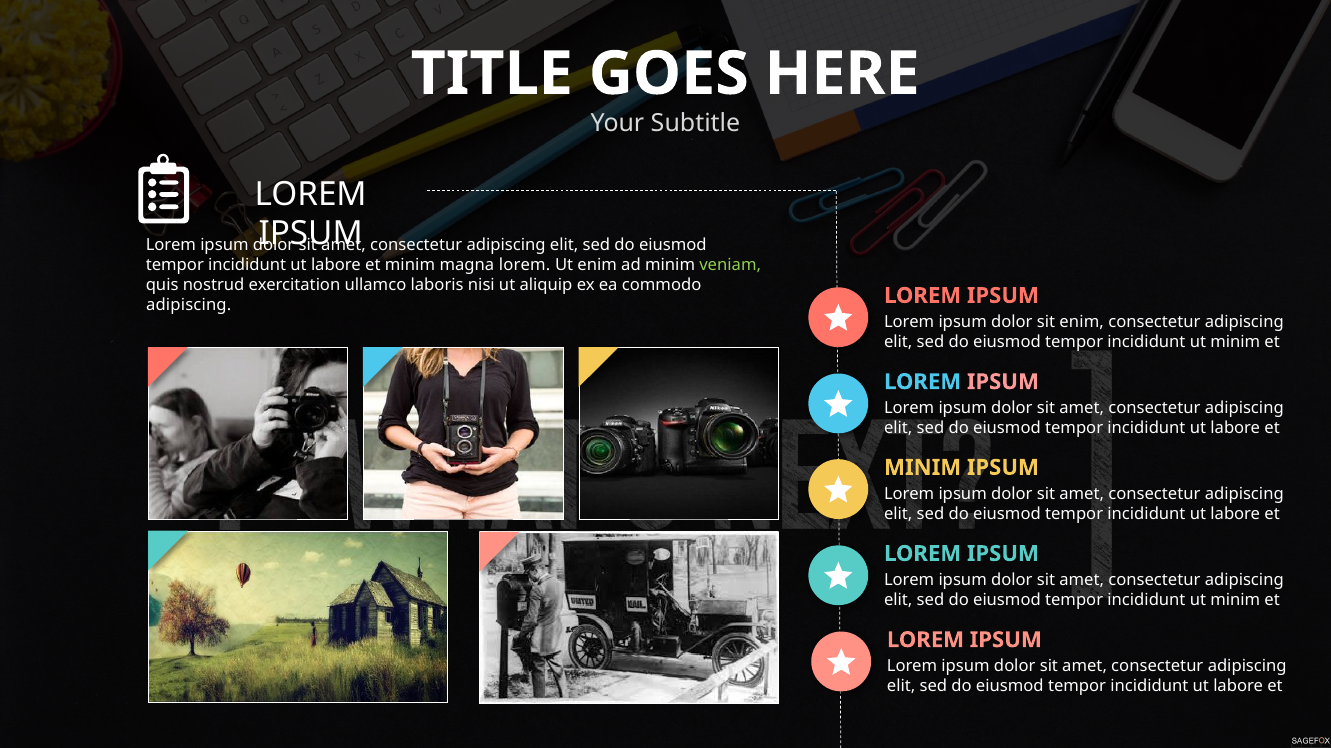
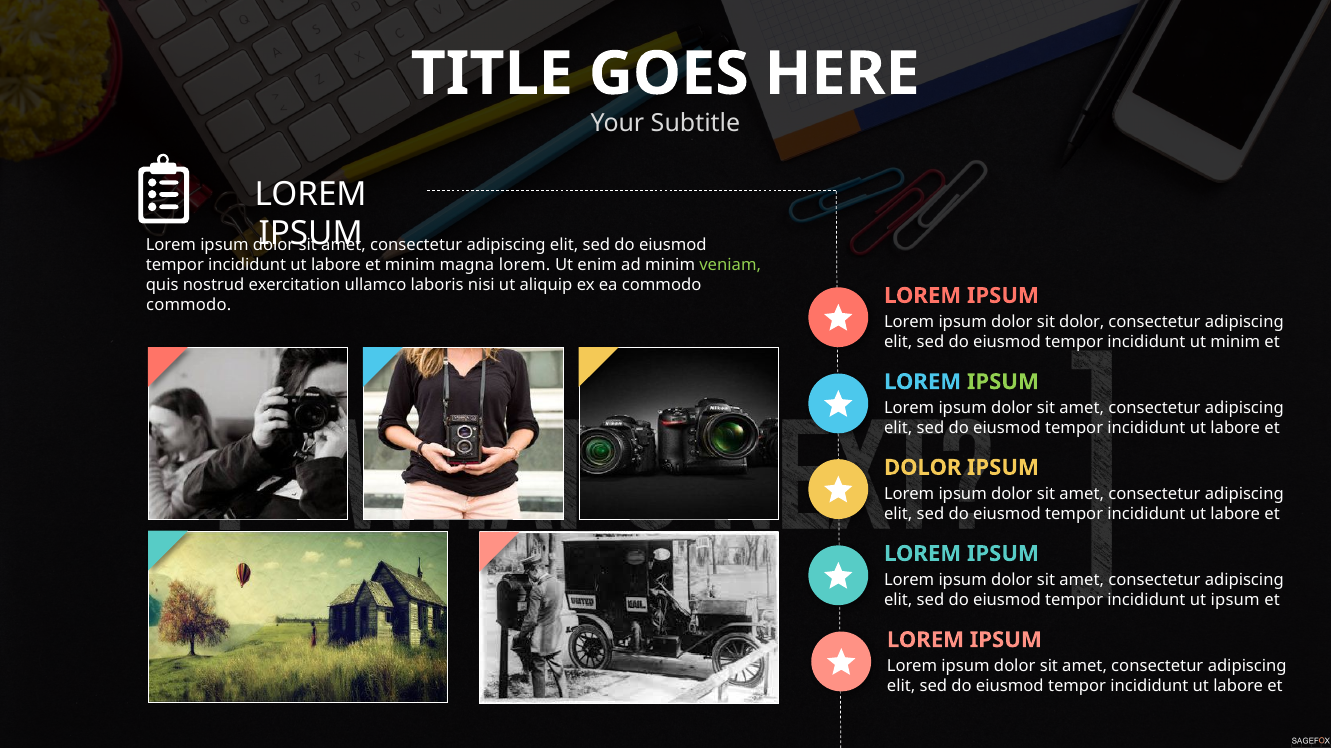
adipiscing at (189, 305): adipiscing -> commodo
sit enim: enim -> dolor
IPSUM at (1003, 382) colour: pink -> light green
MINIM at (923, 468): MINIM -> DOLOR
minim at (1235, 600): minim -> ipsum
